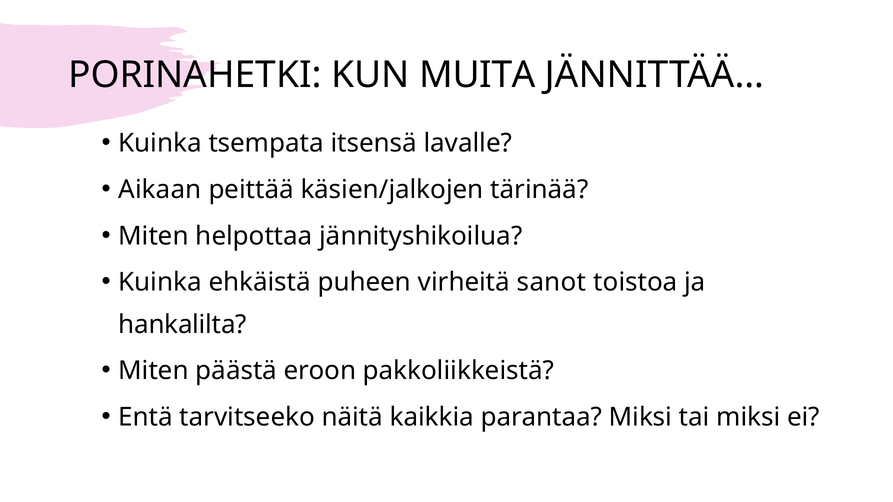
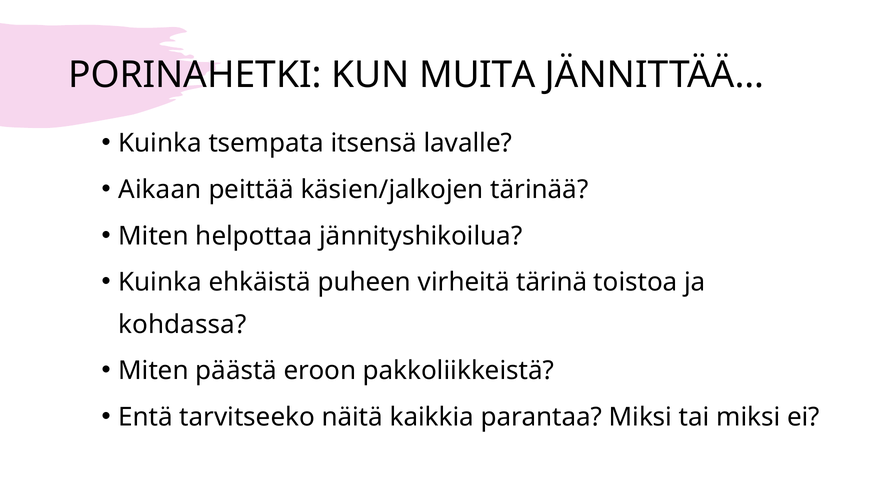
sanot: sanot -> tärinä
hankalilta: hankalilta -> kohdassa
